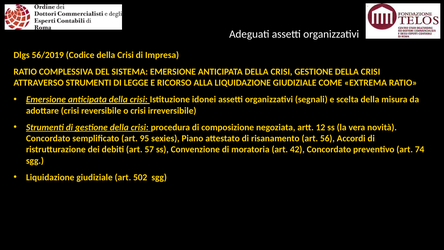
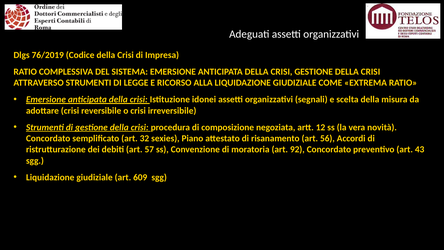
56/2019: 56/2019 -> 76/2019
95: 95 -> 32
42: 42 -> 92
74: 74 -> 43
502: 502 -> 609
